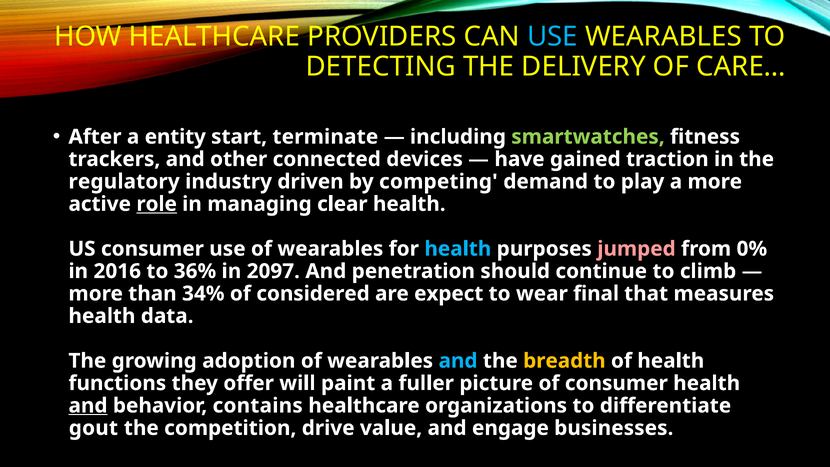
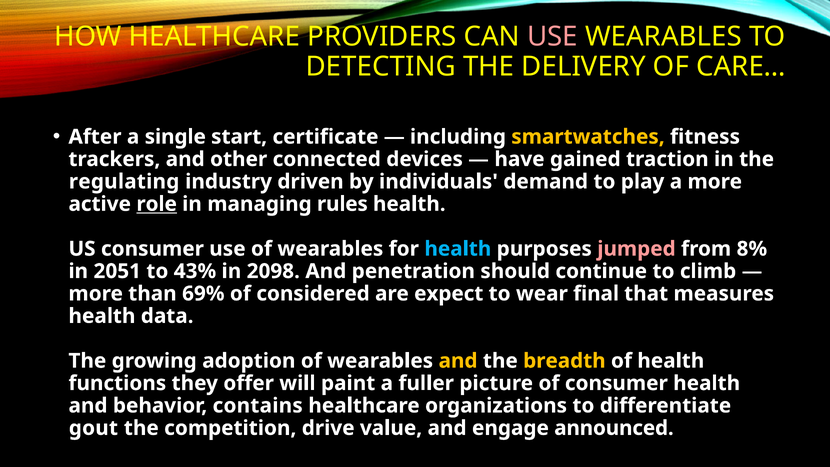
USE at (552, 37) colour: light blue -> pink
entity: entity -> single
terminate: terminate -> certificate
smartwatches colour: light green -> yellow
regulatory: regulatory -> regulating
competing: competing -> individuals
clear: clear -> rules
0%: 0% -> 8%
2016: 2016 -> 2051
36%: 36% -> 43%
2097: 2097 -> 2098
34%: 34% -> 69%
and at (458, 361) colour: light blue -> yellow
and at (88, 406) underline: present -> none
businesses: businesses -> announced
